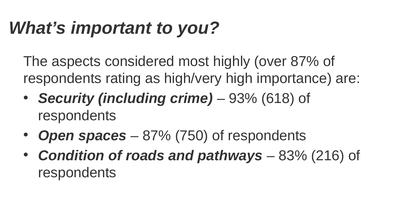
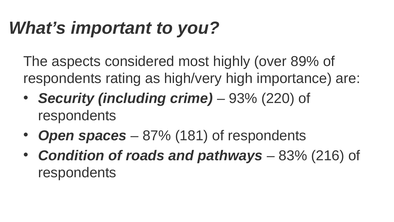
over 87%: 87% -> 89%
618: 618 -> 220
750: 750 -> 181
